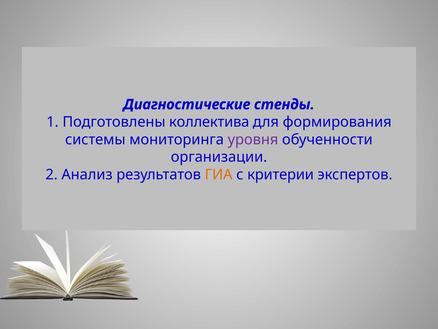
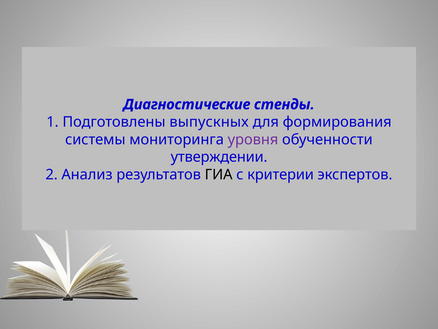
коллектива: коллектива -> выпускных
организации: организации -> утверждении
ГИА colour: orange -> black
